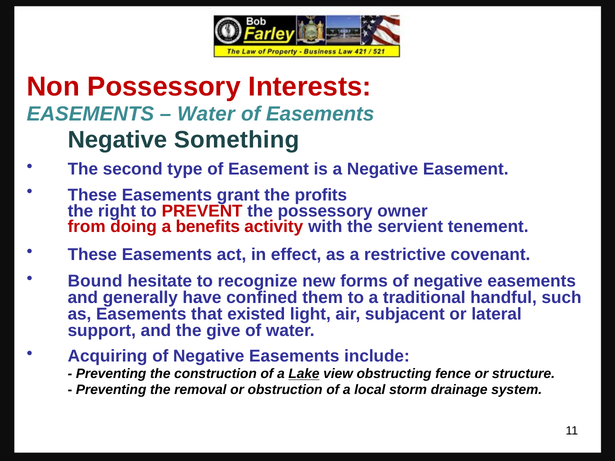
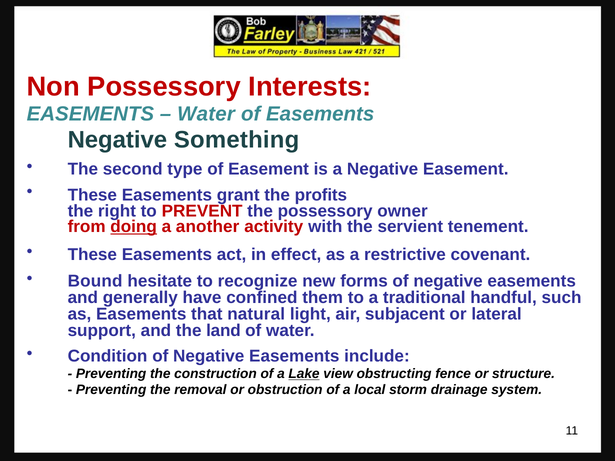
doing underline: none -> present
benefits: benefits -> another
existed: existed -> natural
give: give -> land
Acquiring: Acquiring -> Condition
